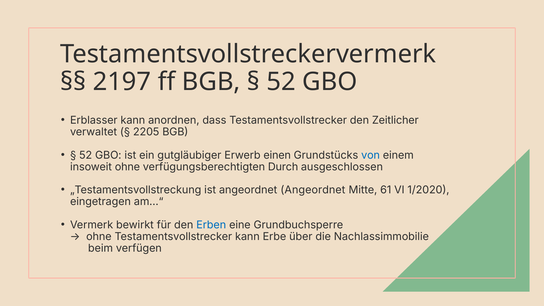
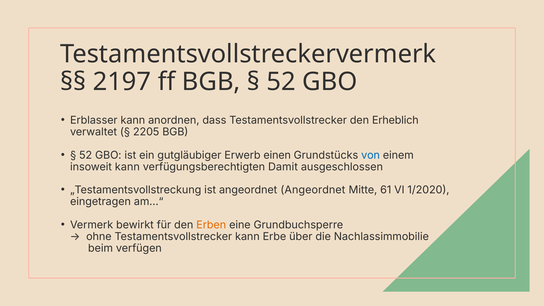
Zeitlicher: Zeitlicher -> Erheblich
insoweit ohne: ohne -> kann
Durch: Durch -> Damit
Erben colour: blue -> orange
